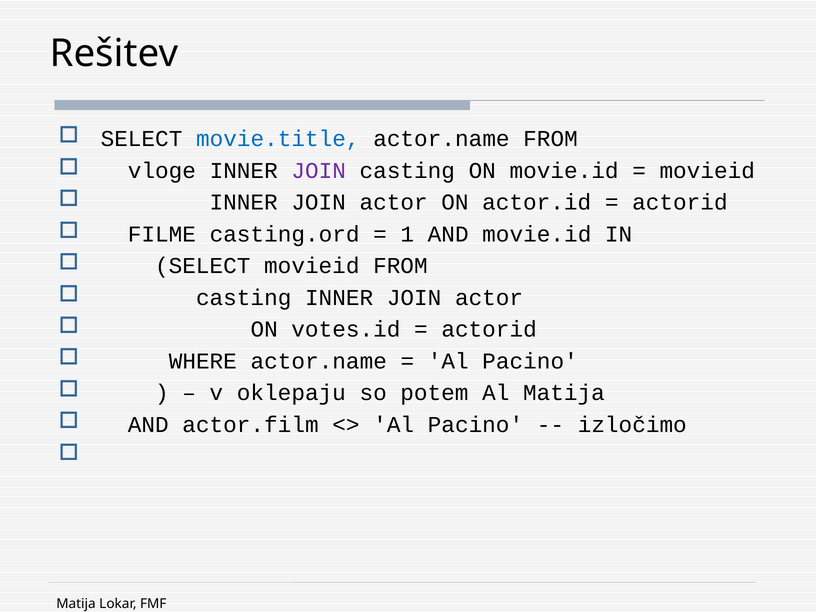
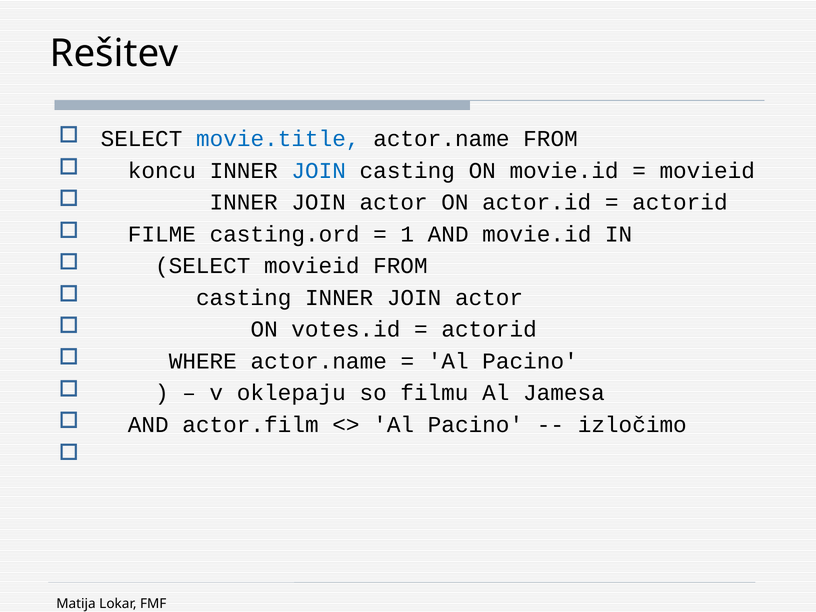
vloge: vloge -> koncu
JOIN at (319, 171) colour: purple -> blue
potem: potem -> filmu
Al Matija: Matija -> Jamesa
